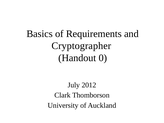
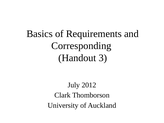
Cryptographer: Cryptographer -> Corresponding
0: 0 -> 3
